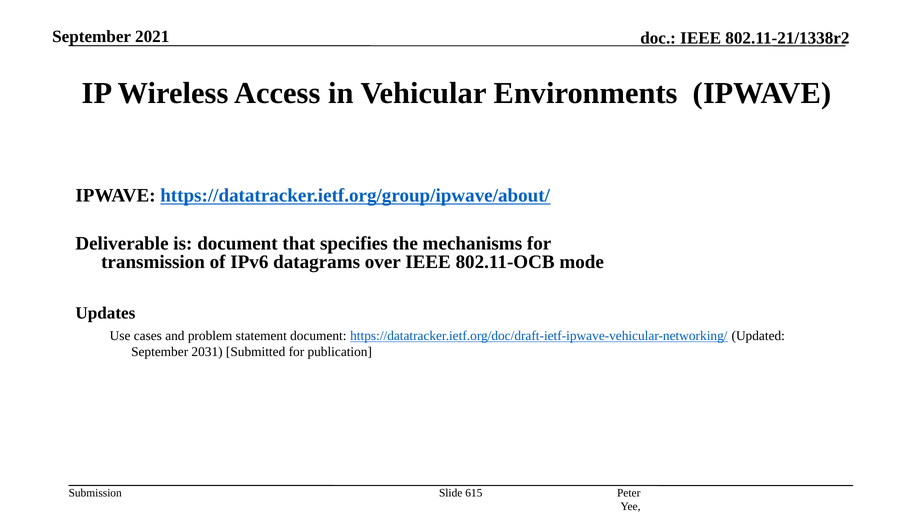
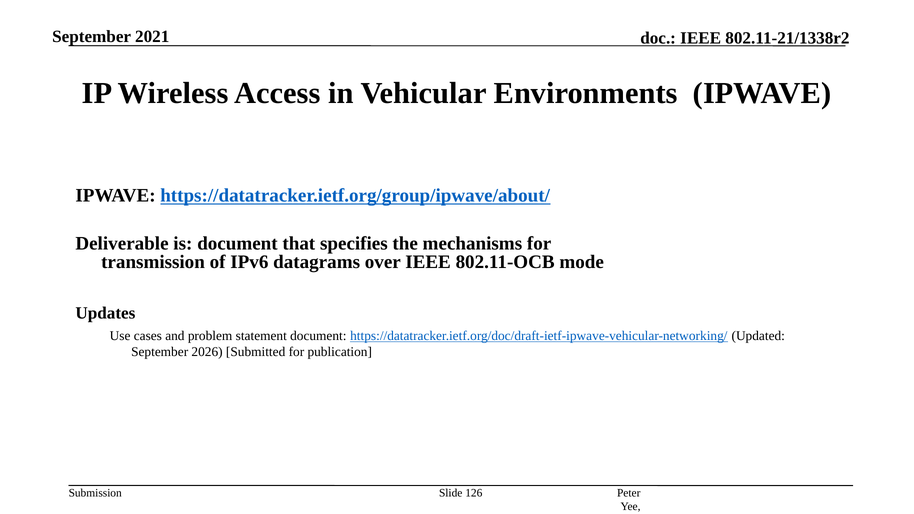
2031: 2031 -> 2026
615: 615 -> 126
